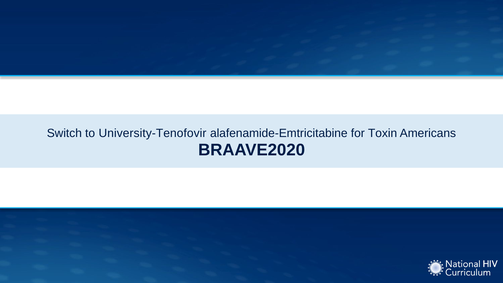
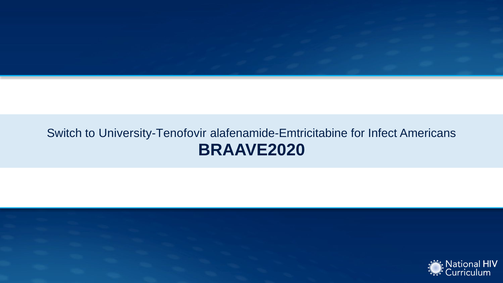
Toxin: Toxin -> Infect
